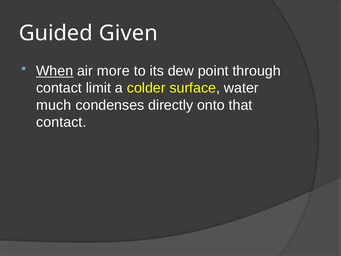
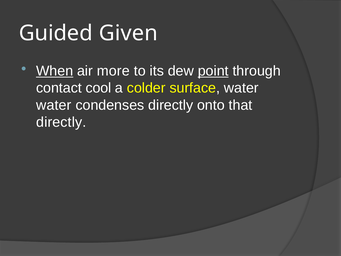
point underline: none -> present
limit: limit -> cool
much at (54, 105): much -> water
contact at (61, 122): contact -> directly
